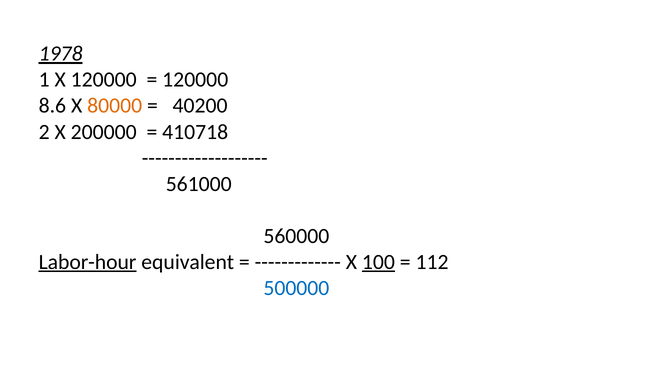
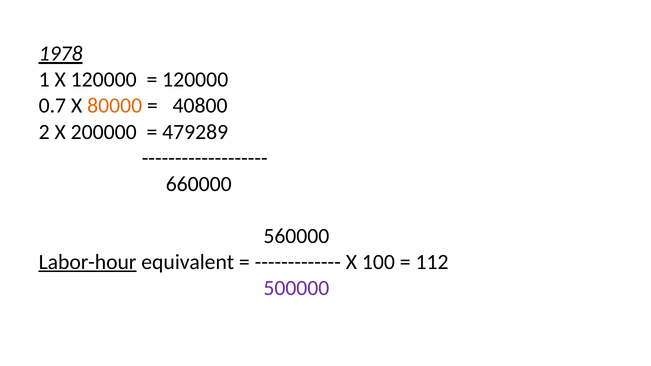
8.6: 8.6 -> 0.7
40200: 40200 -> 40800
410718: 410718 -> 479289
561000: 561000 -> 660000
100 underline: present -> none
500000 colour: blue -> purple
